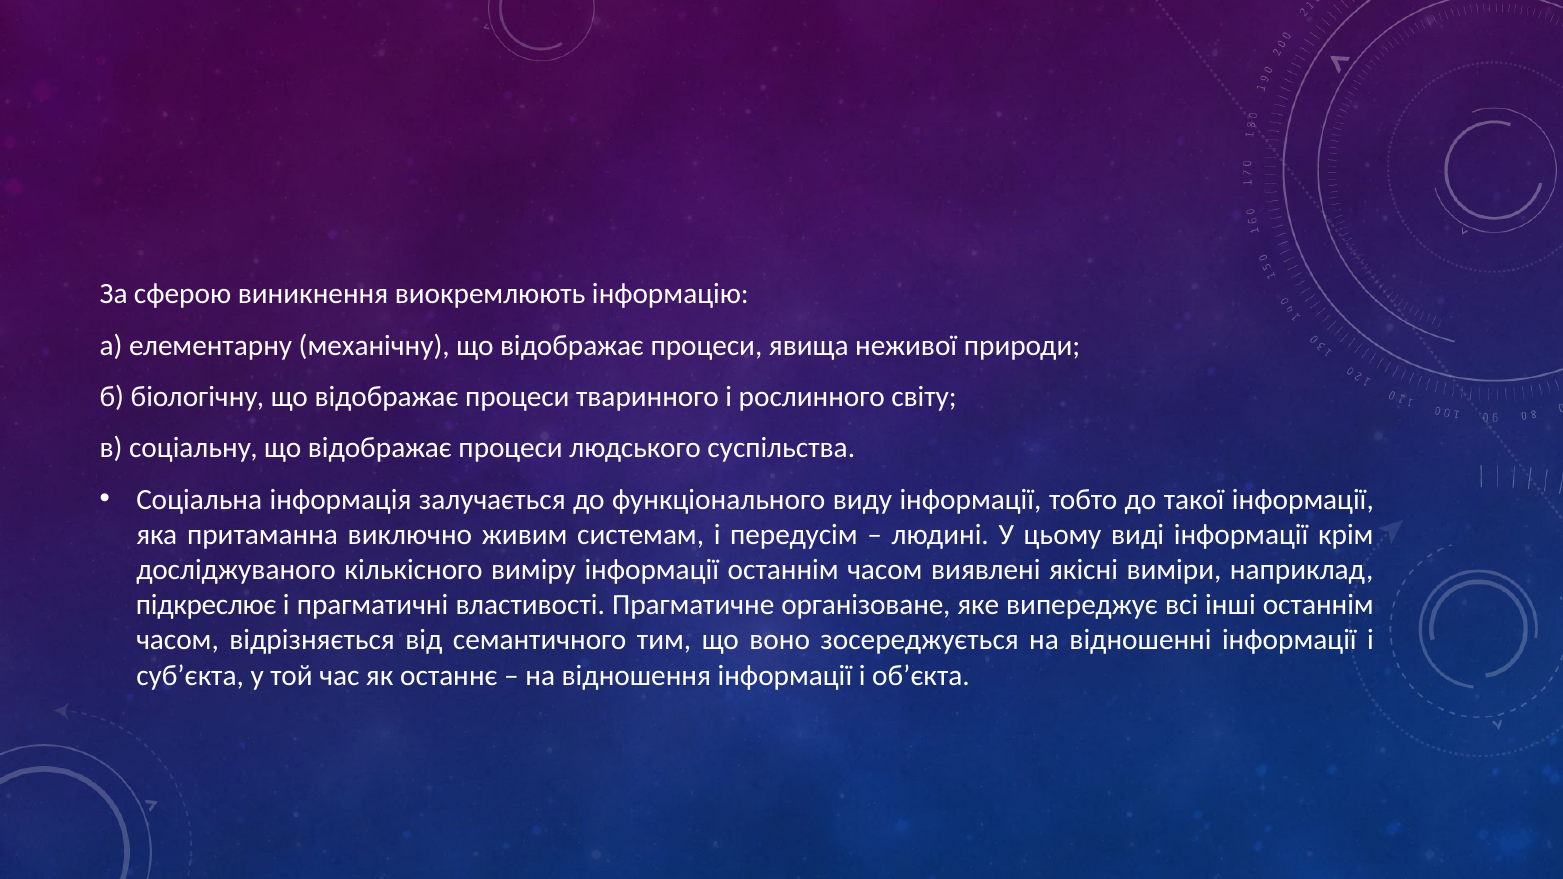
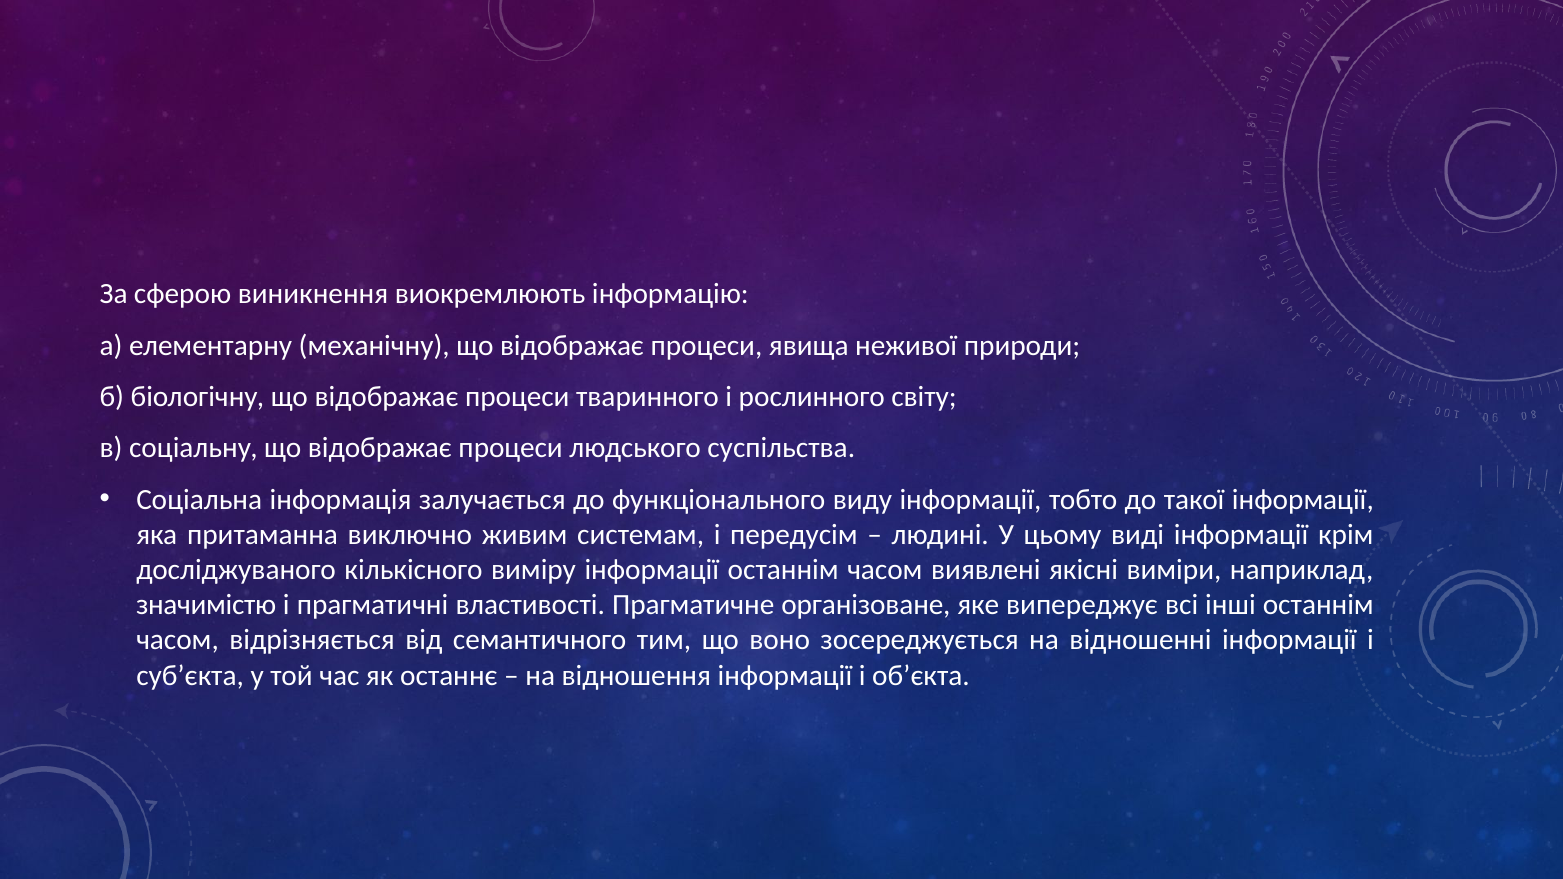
підкреслює: підкреслює -> значимістю
